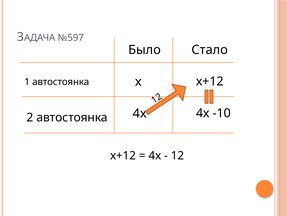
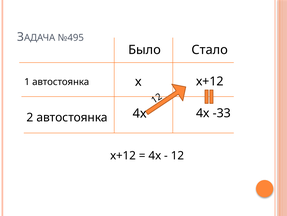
№597: №597 -> №495
-10: -10 -> -33
